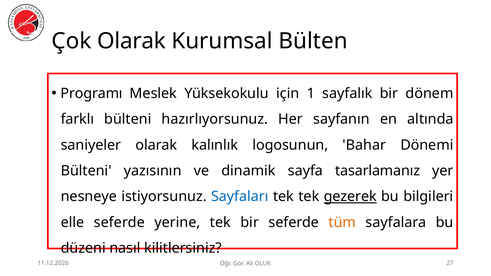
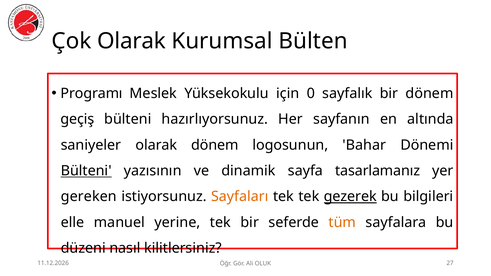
1: 1 -> 0
farklı: farklı -> geçiş
olarak kalınlık: kalınlık -> dönem
Bülteni at (86, 171) underline: none -> present
nesneye: nesneye -> gereken
Sayfaları colour: blue -> orange
elle seferde: seferde -> manuel
